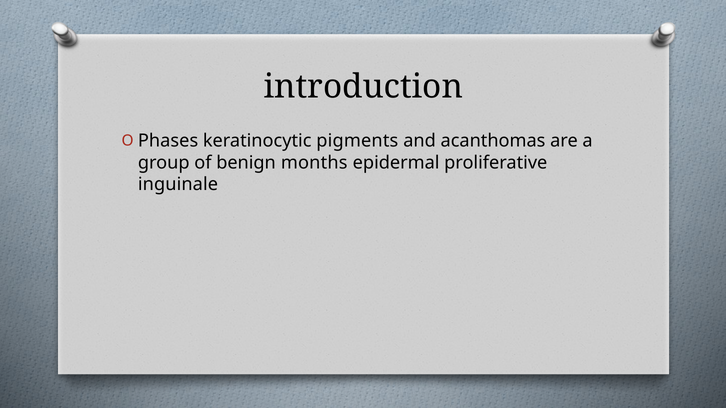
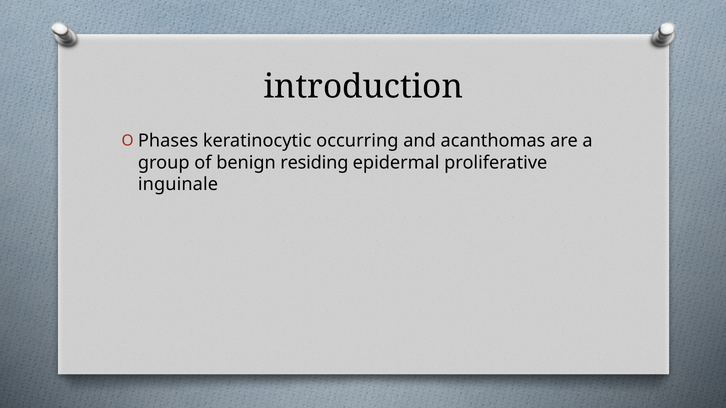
pigments: pigments -> occurring
months: months -> residing
